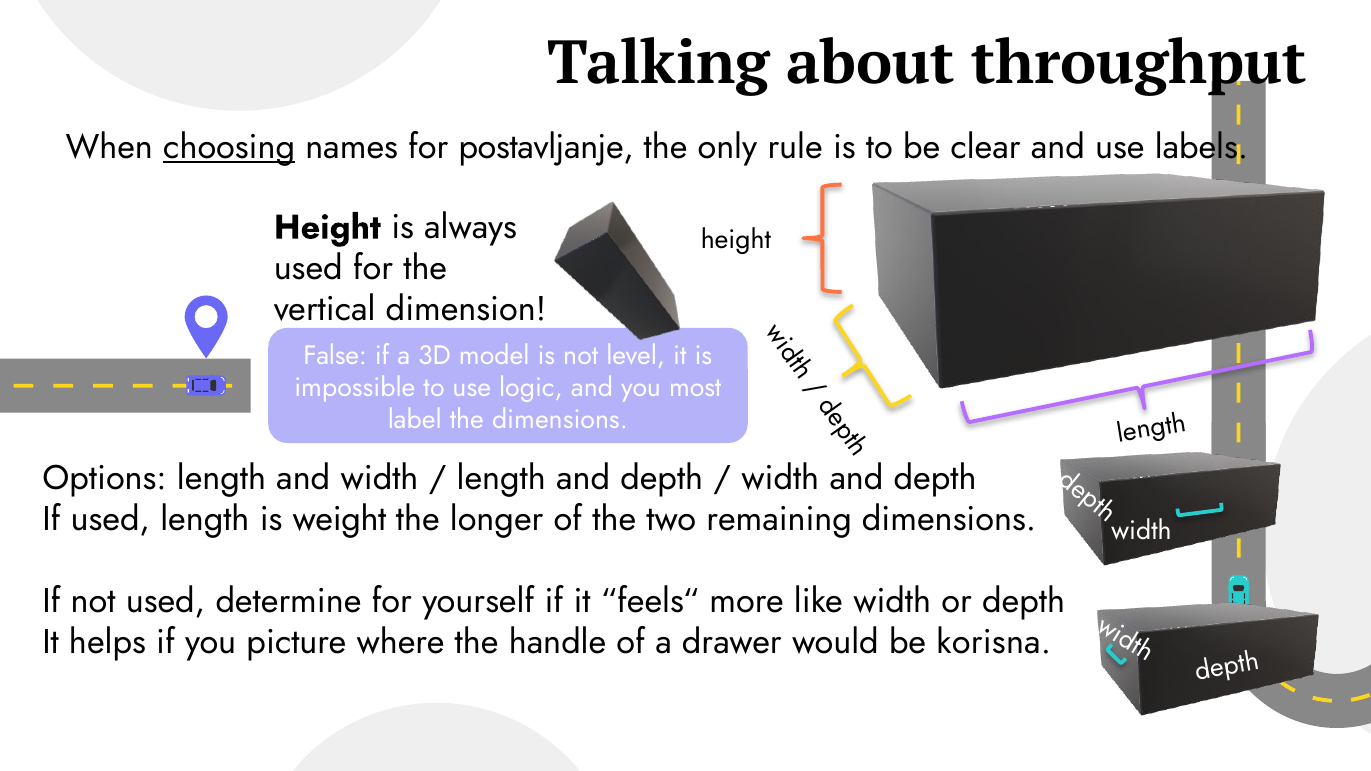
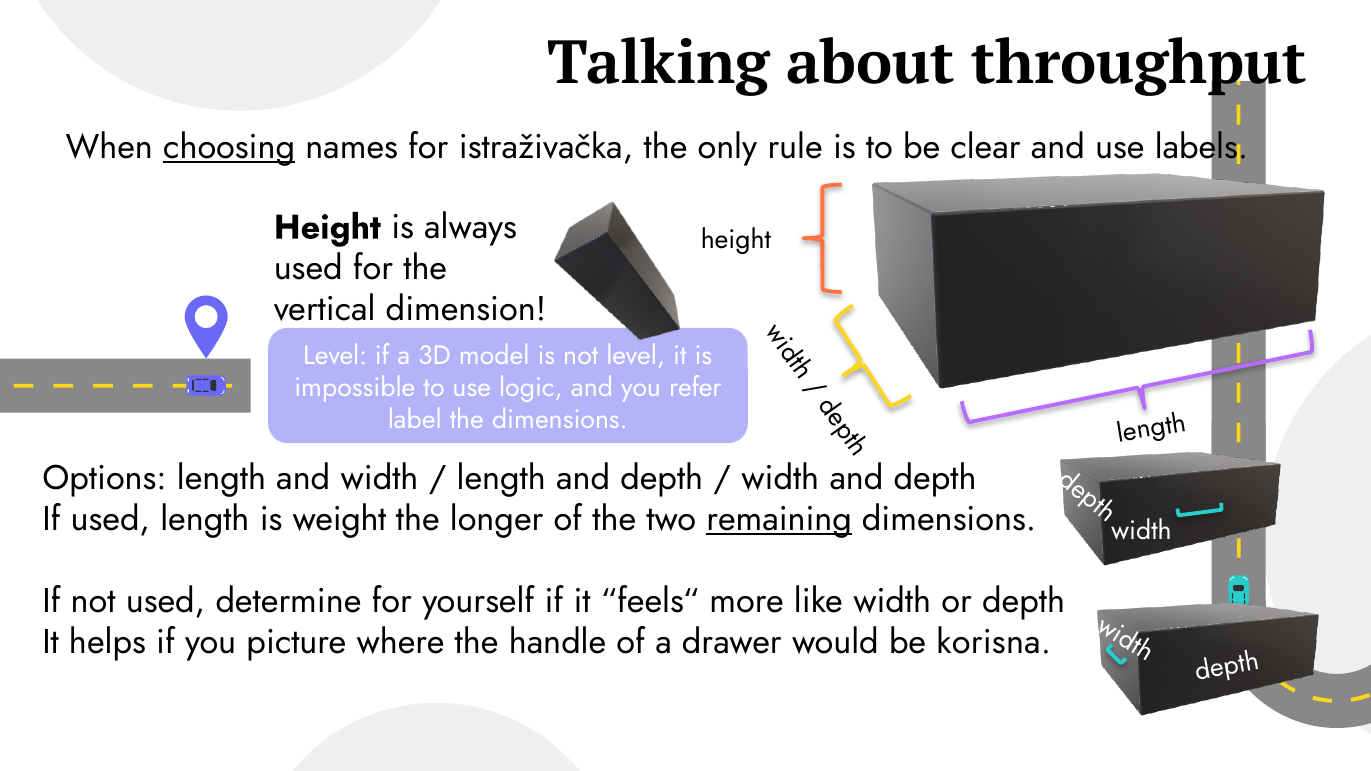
postavljanje: postavljanje -> istraživačka
False at (335, 355): False -> Level
most: most -> refer
remaining underline: none -> present
